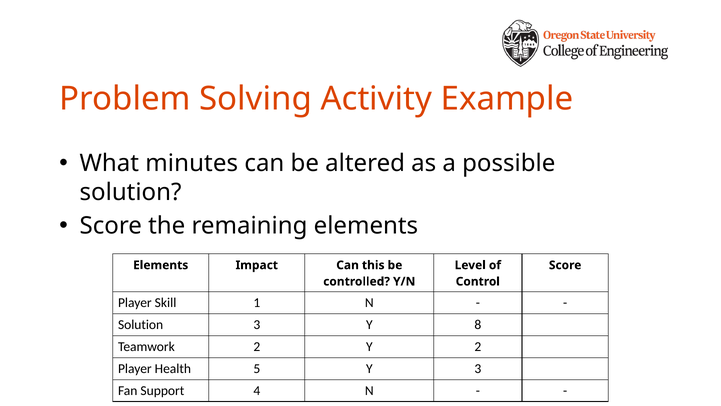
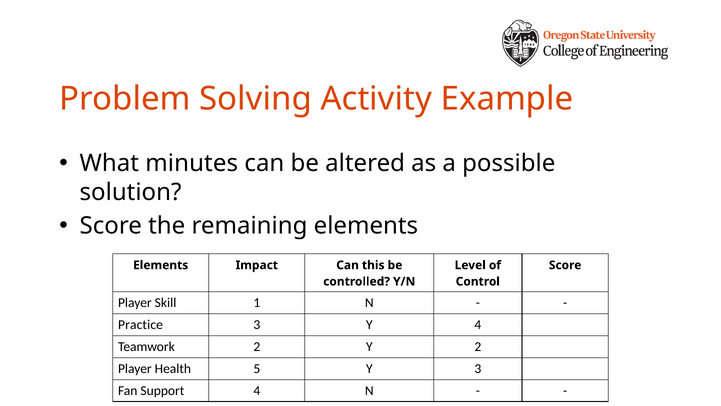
Solution at (141, 325): Solution -> Practice
Y 8: 8 -> 4
